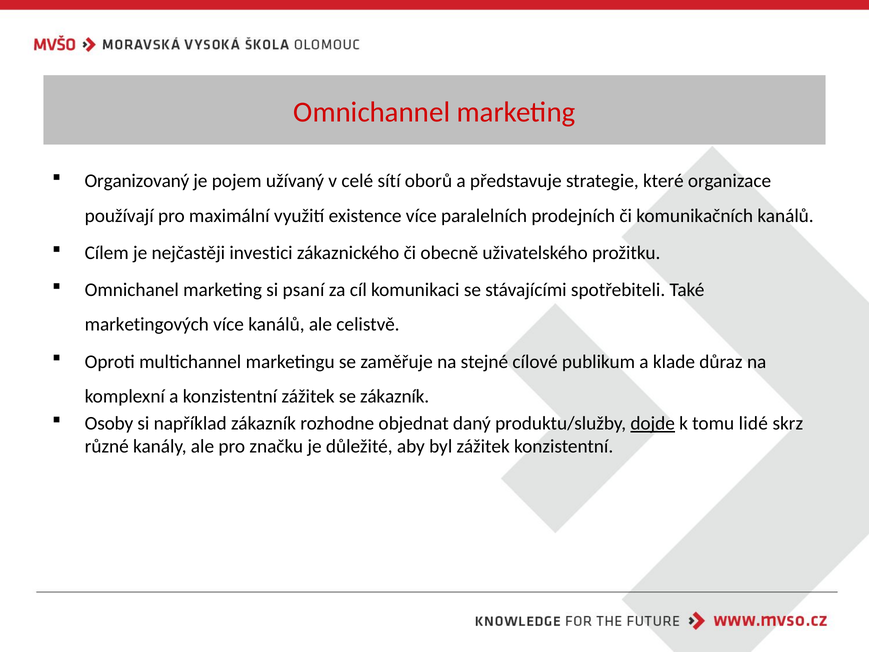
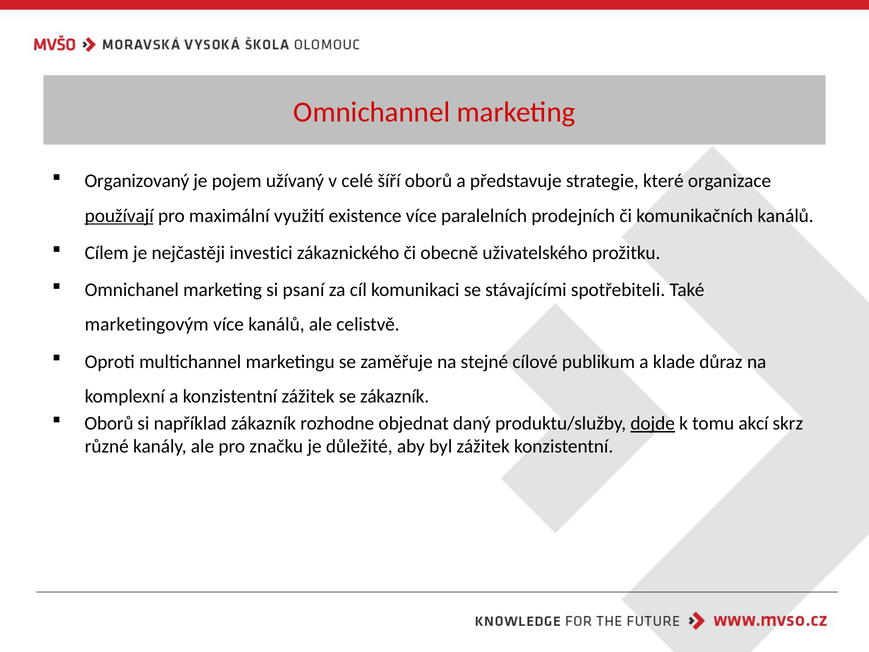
sítí: sítí -> šíří
používají underline: none -> present
marketingových: marketingových -> marketingovým
Osoby at (109, 423): Osoby -> Oborů
lidé: lidé -> akcí
